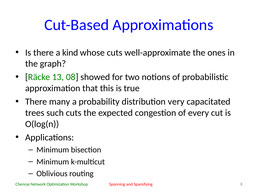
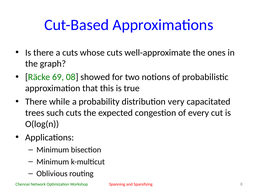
a kind: kind -> cuts
13: 13 -> 69
many: many -> while
